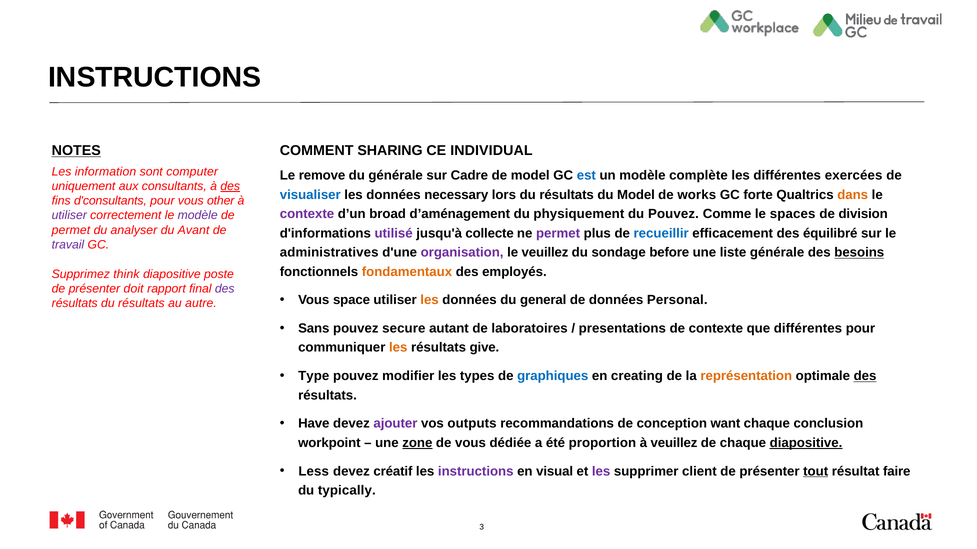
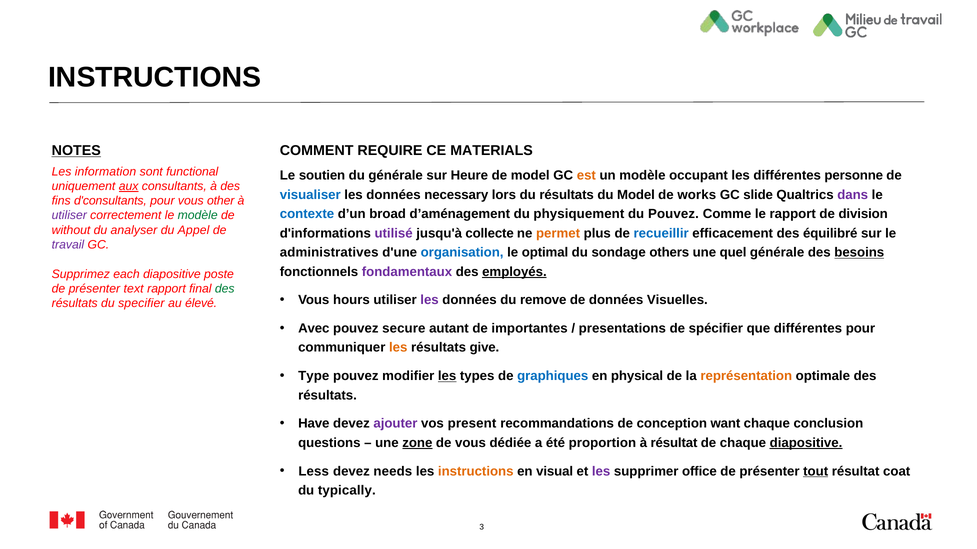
SHARING: SHARING -> REQUIRE
INDIVIDUAL: INDIVIDUAL -> MATERIALS
computer: computer -> functional
remove: remove -> soutien
Cadre: Cadre -> Heure
est colour: blue -> orange
complète: complète -> occupant
exercées: exercées -> personne
aux underline: none -> present
des at (230, 186) underline: present -> none
forte: forte -> slide
dans colour: orange -> purple
contexte at (307, 214) colour: purple -> blue
le spaces: spaces -> rapport
modèle at (198, 216) colour: purple -> green
permet at (71, 230): permet -> without
Avant: Avant -> Appel
permet at (558, 233) colour: purple -> orange
organisation colour: purple -> blue
le veuillez: veuillez -> optimal
before: before -> others
liste: liste -> quel
fondamentaux colour: orange -> purple
employés underline: none -> present
think: think -> each
doit: doit -> text
des at (225, 289) colour: purple -> green
space: space -> hours
les at (430, 300) colour: orange -> purple
general: general -> remove
Personal: Personal -> Visuelles
résultats du résultats: résultats -> specifier
autre: autre -> élevé
Sans: Sans -> Avec
laboratoires: laboratoires -> importantes
de contexte: contexte -> spécifier
les at (447, 376) underline: none -> present
creating: creating -> physical
des at (865, 376) underline: present -> none
outputs: outputs -> present
workpoint: workpoint -> questions
à veuillez: veuillez -> résultat
créatif: créatif -> needs
instructions at (476, 472) colour: purple -> orange
client: client -> office
faire: faire -> coat
